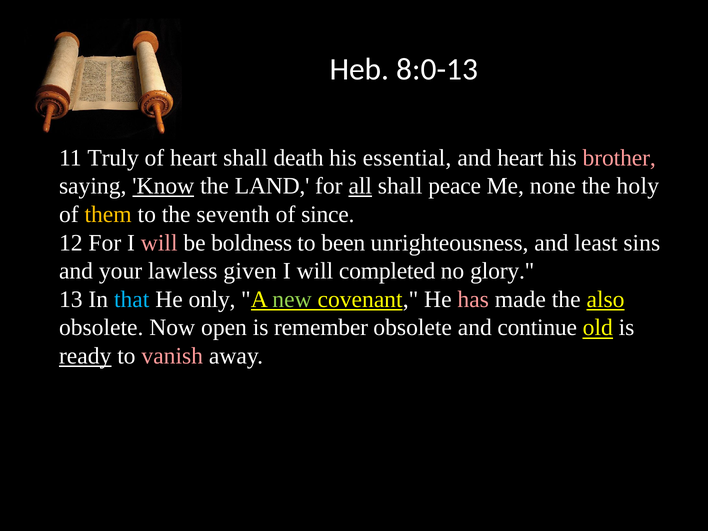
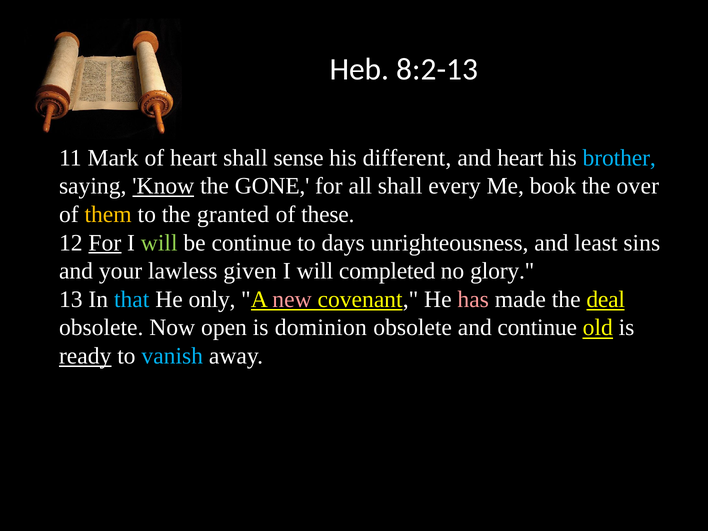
8:0-13: 8:0-13 -> 8:2-13
Truly: Truly -> Mark
death: death -> sense
essential: essential -> different
brother colour: pink -> light blue
LAND: LAND -> GONE
all underline: present -> none
peace: peace -> every
none: none -> book
holy: holy -> over
seventh: seventh -> granted
since: since -> these
For at (105, 243) underline: none -> present
will at (159, 243) colour: pink -> light green
be boldness: boldness -> continue
been: been -> days
new colour: light green -> pink
also: also -> deal
remember: remember -> dominion
vanish colour: pink -> light blue
